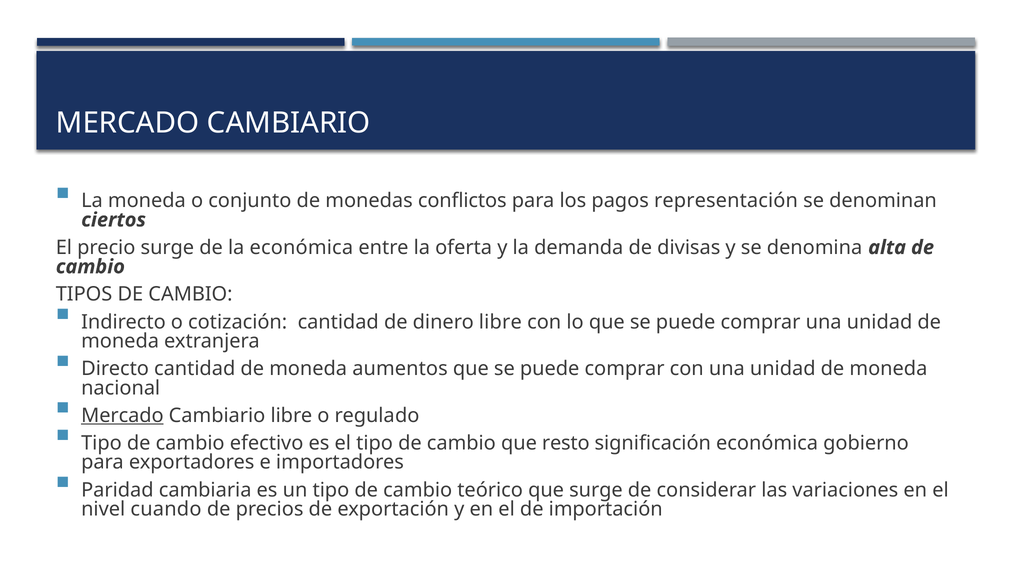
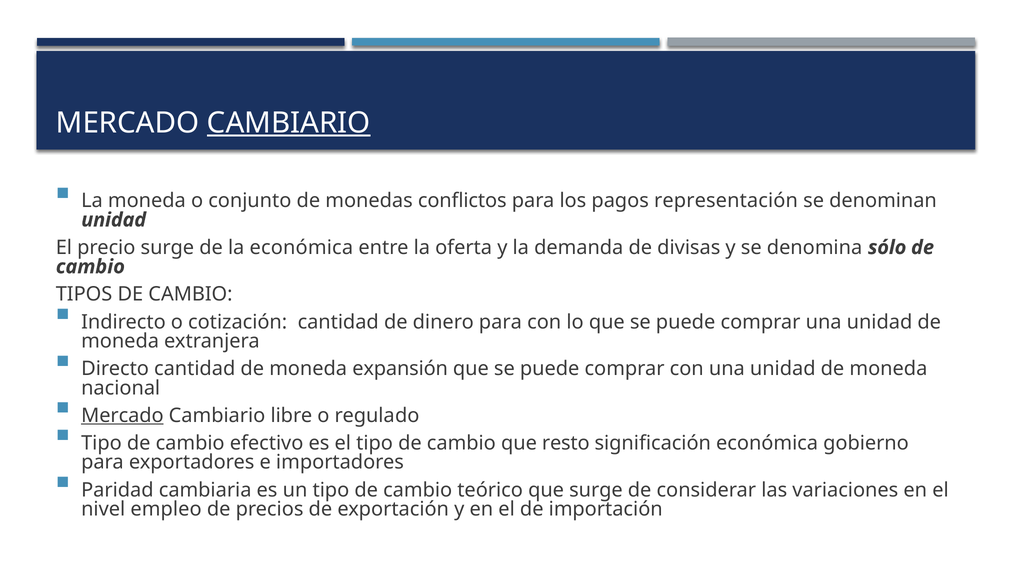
CAMBIARIO at (289, 123) underline: none -> present
ciertos at (114, 220): ciertos -> unidad
alta: alta -> sólo
dinero libre: libre -> para
aumentos: aumentos -> expansión
cuando: cuando -> empleo
